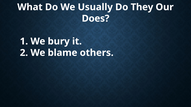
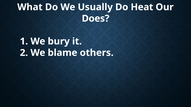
They: They -> Heat
